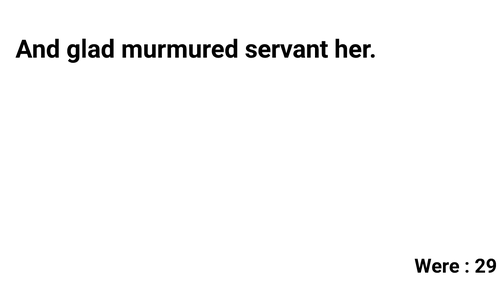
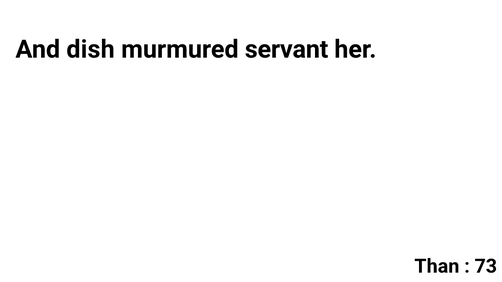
glad: glad -> dish
Were: Were -> Than
29: 29 -> 73
